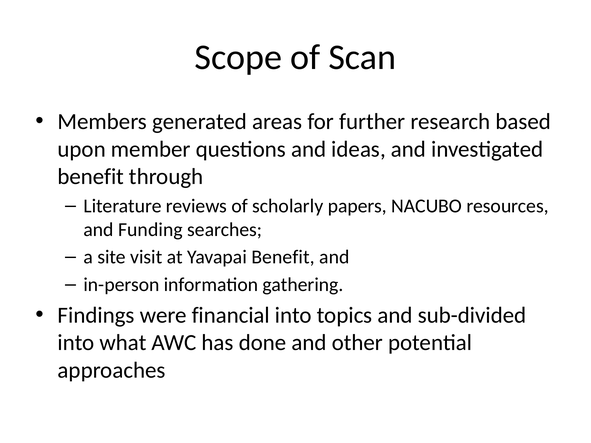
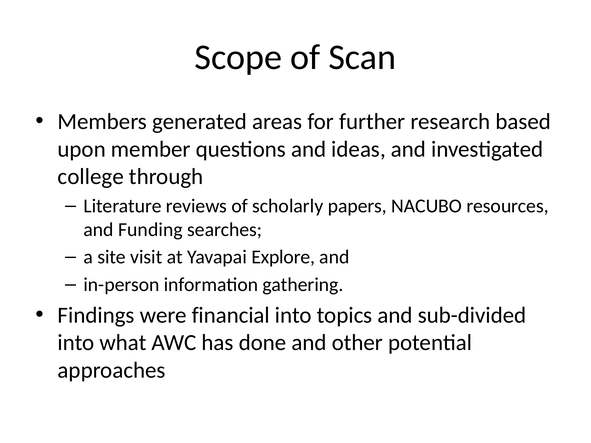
benefit at (91, 177): benefit -> college
Yavapai Benefit: Benefit -> Explore
